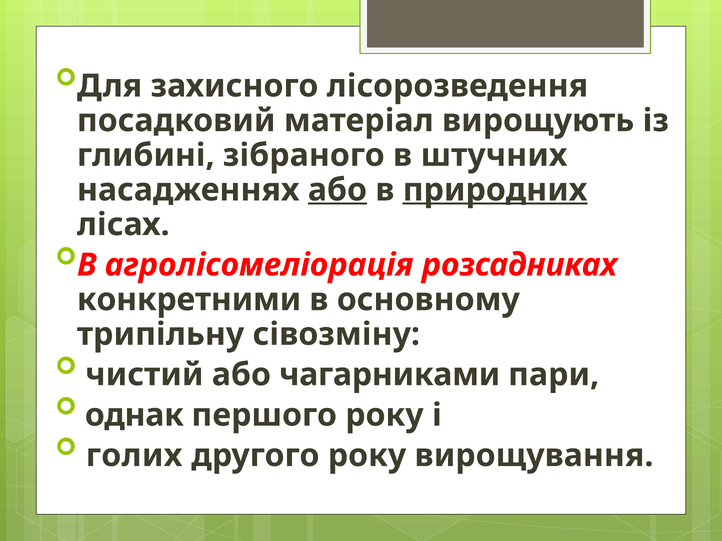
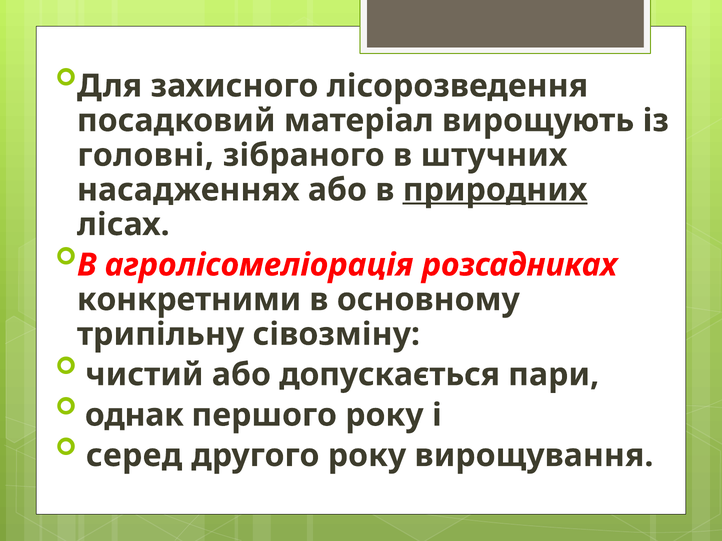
глибині: глибині -> головні
або at (337, 190) underline: present -> none
чагарниками: чагарниками -> допускається
голих: голих -> серед
